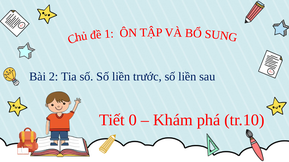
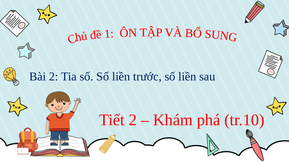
Tiết 0: 0 -> 2
